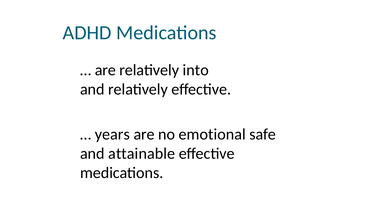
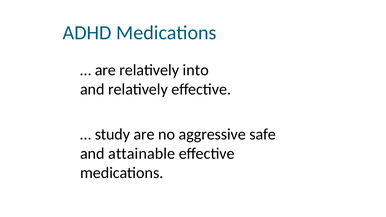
years: years -> study
emotional: emotional -> aggressive
